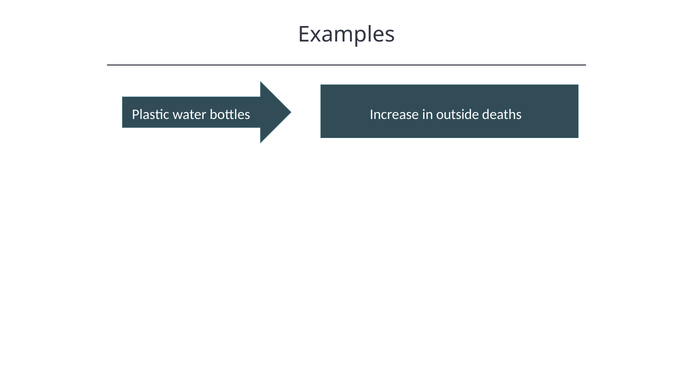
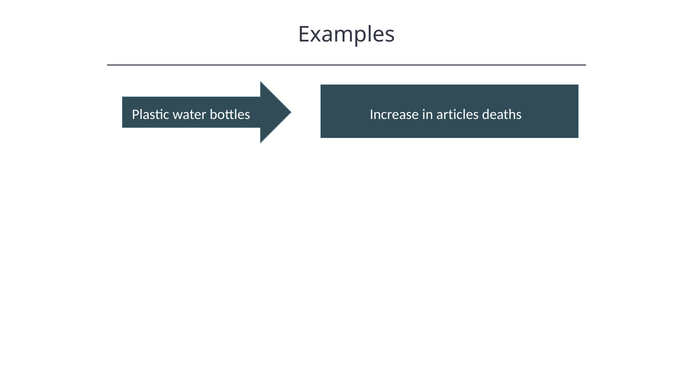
outside: outside -> articles
